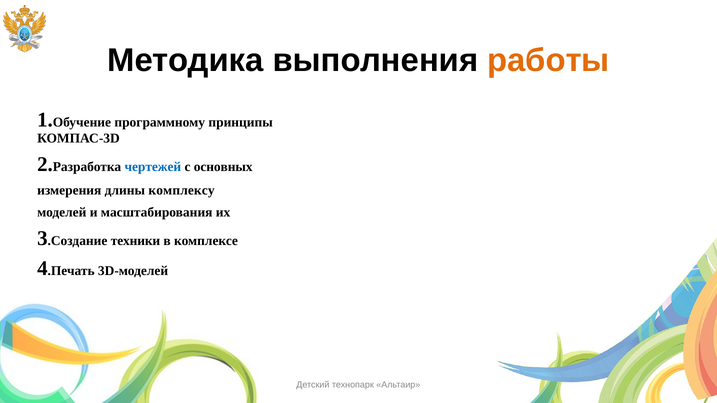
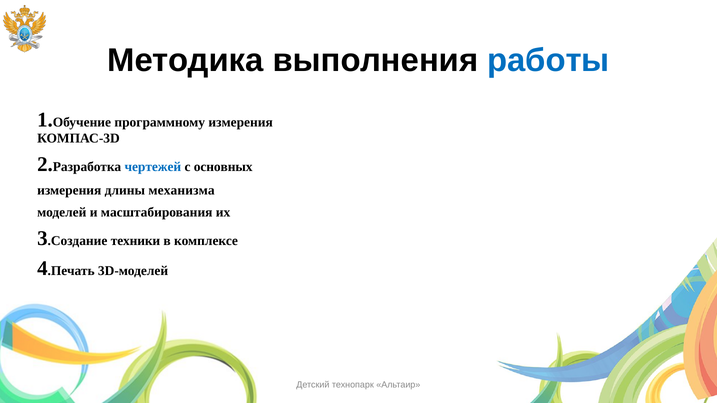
работы colour: orange -> blue
программному принципы: принципы -> измерения
комплексу: комплексу -> механизма
